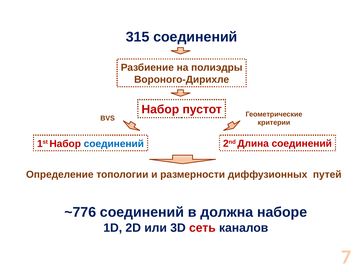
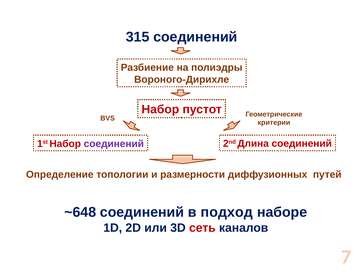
соединений at (114, 144) colour: blue -> purple
~776: ~776 -> ~648
должна: должна -> подход
